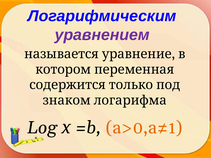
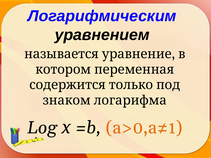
уравнением colour: purple -> black
